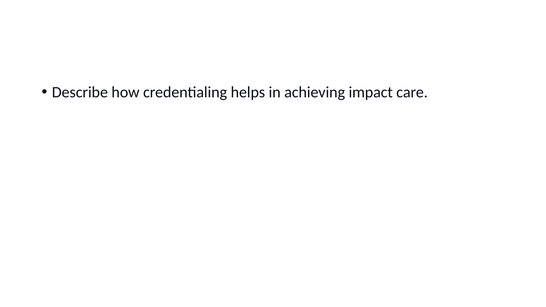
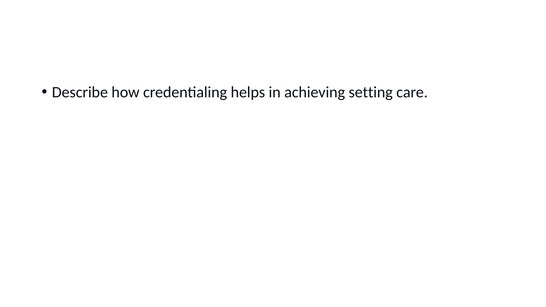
impact: impact -> setting
